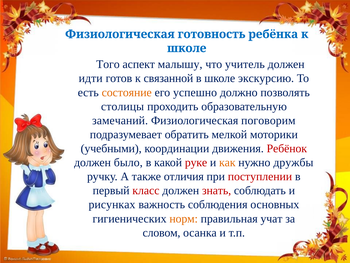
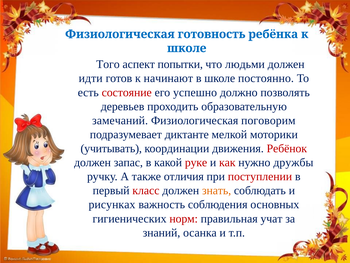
малышу: малышу -> попытки
учитель: учитель -> людьми
связанной: связанной -> начинают
экскурсию: экскурсию -> постоянно
состояние colour: orange -> red
столицы: столицы -> деревьев
обратить: обратить -> диктанте
учебными: учебными -> учитывать
было: было -> запас
как colour: orange -> red
знать colour: red -> orange
норм colour: orange -> red
словом: словом -> знаний
